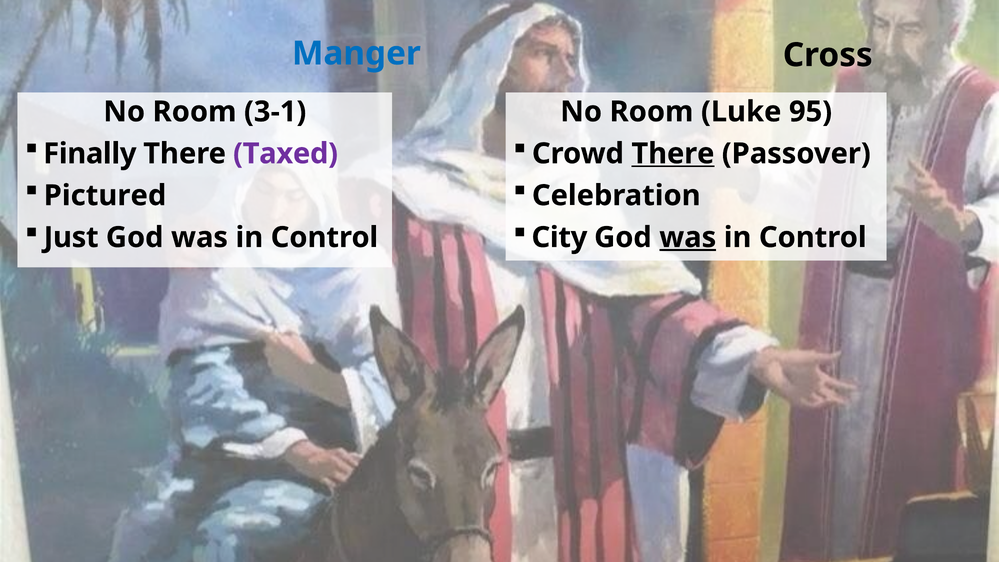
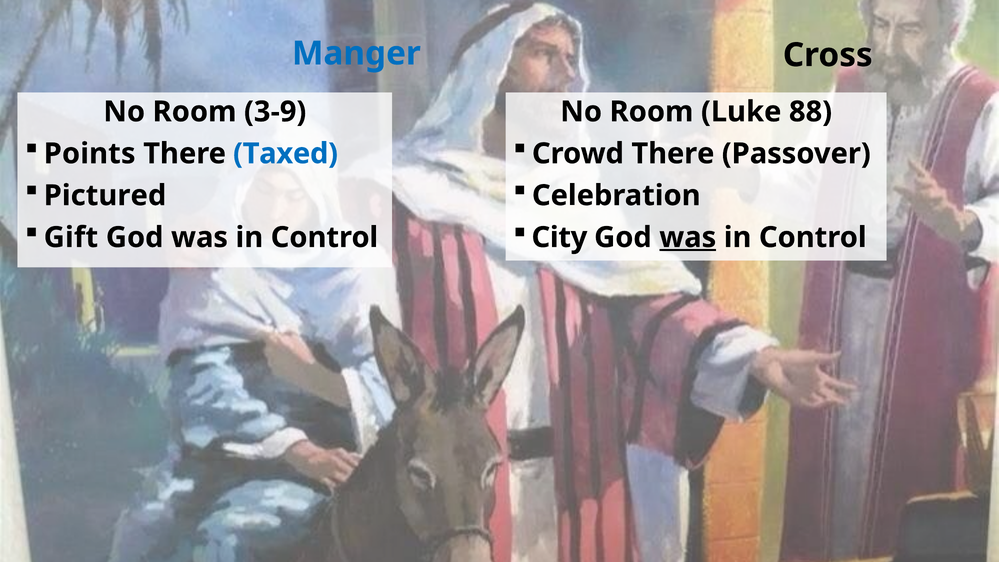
3-1: 3-1 -> 3-9
95: 95 -> 88
Finally: Finally -> Points
Taxed colour: purple -> blue
There at (673, 154) underline: present -> none
Just: Just -> Gift
